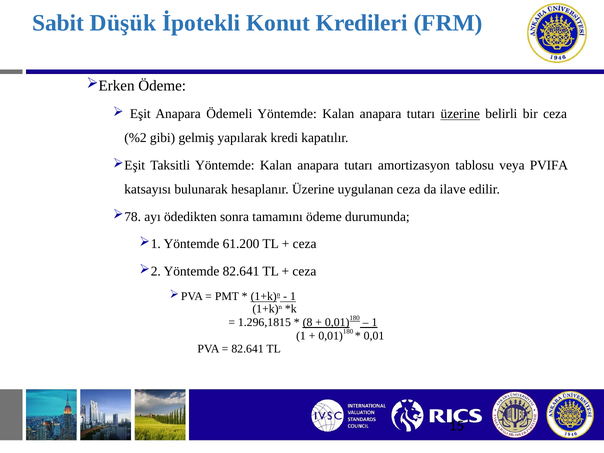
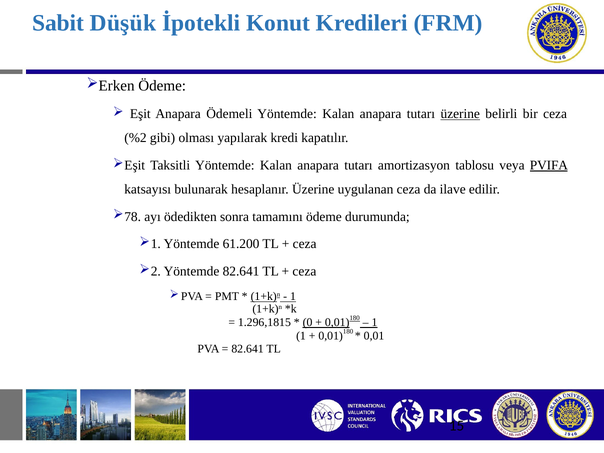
gelmiş: gelmiş -> olması
PVIFA underline: none -> present
8: 8 -> 0
